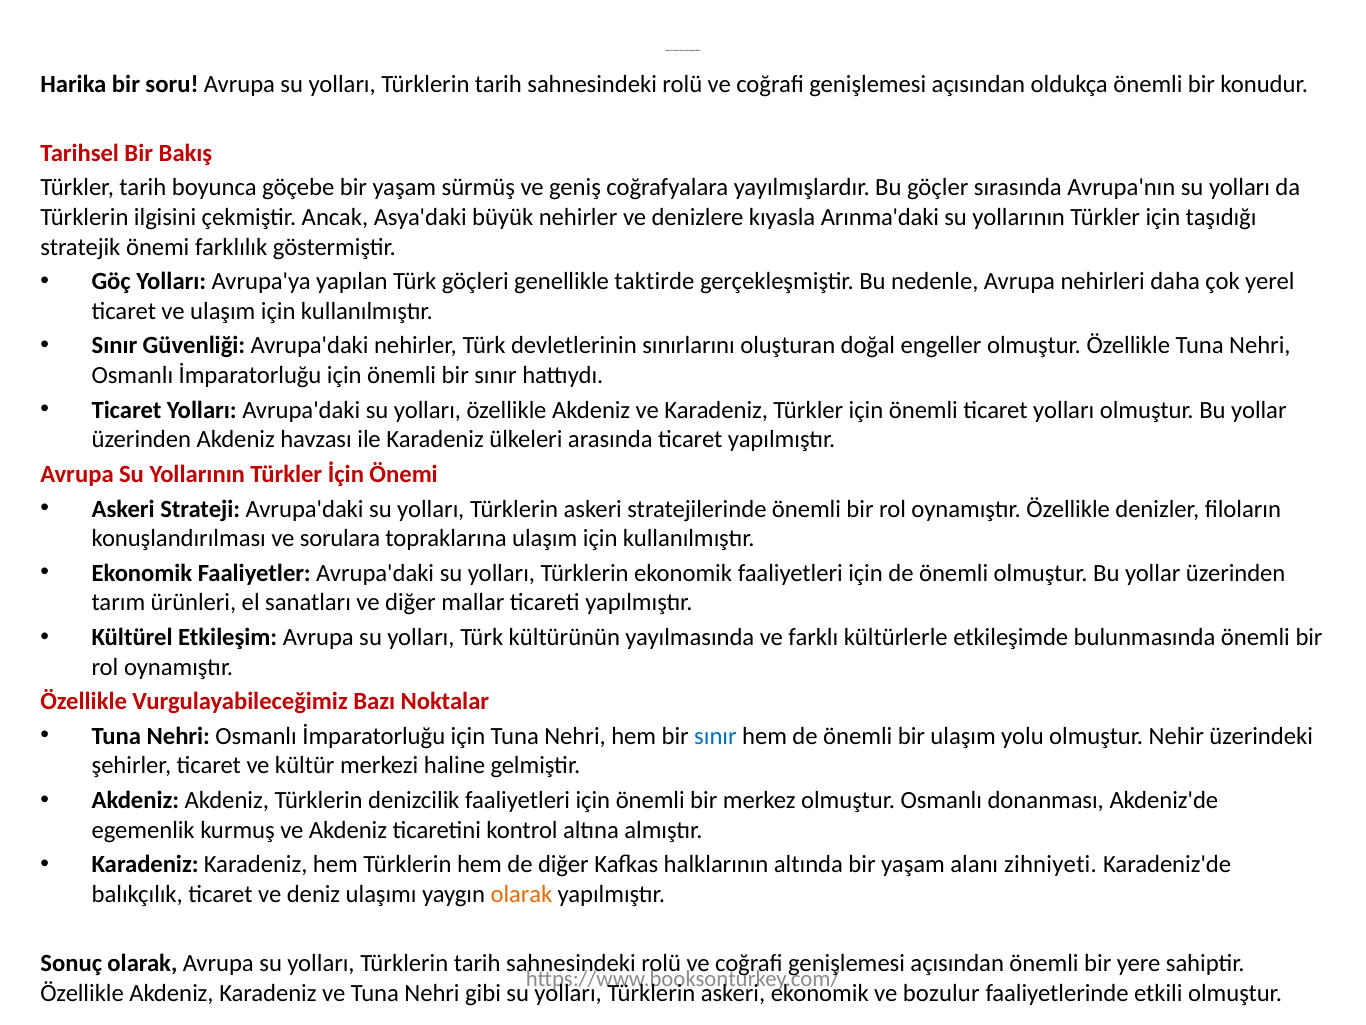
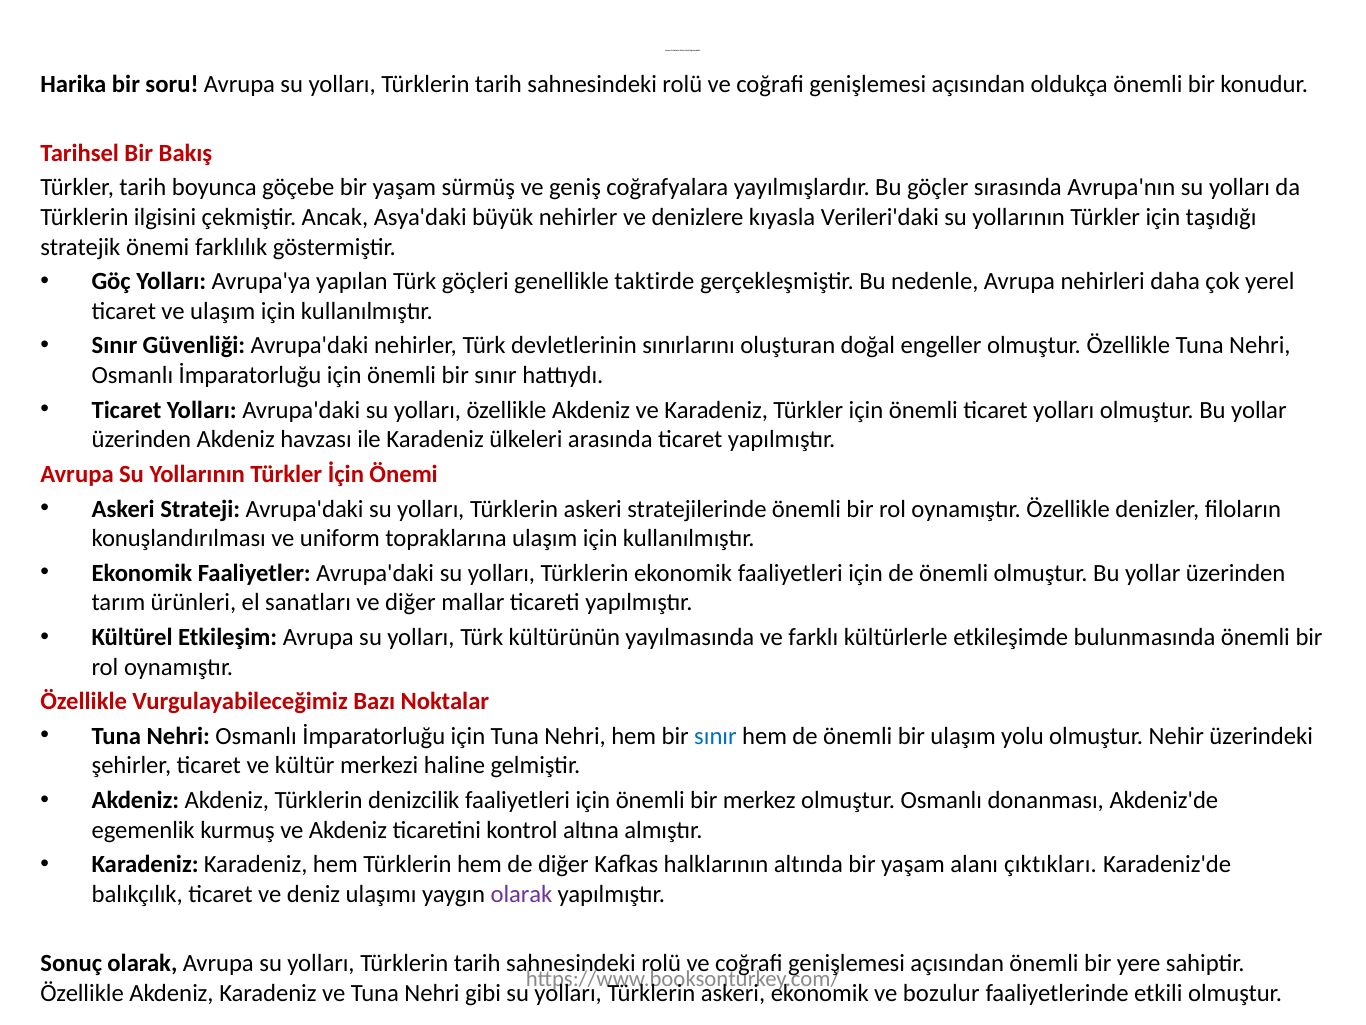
Arınma'daki: Arınma'daki -> Verileri'daki
sorulara: sorulara -> uniform
zihniyeti: zihniyeti -> çıktıkları
olarak at (521, 894) colour: orange -> purple
